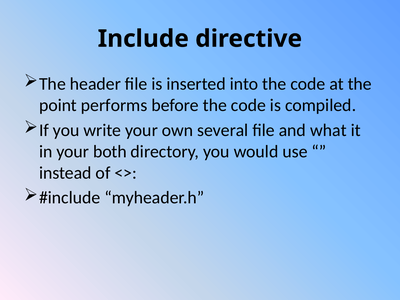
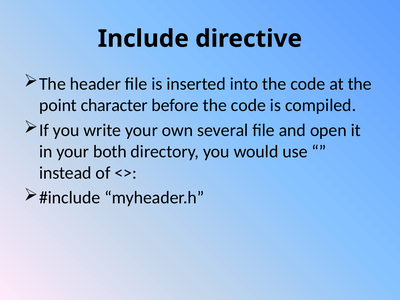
performs: performs -> character
what: what -> open
